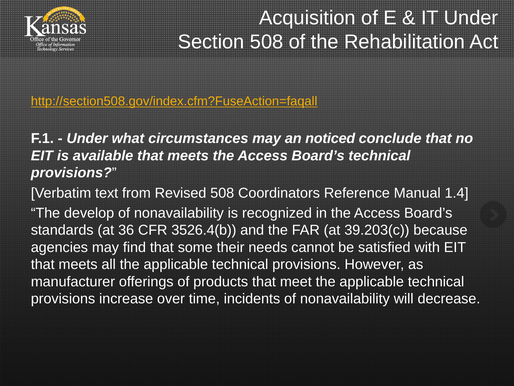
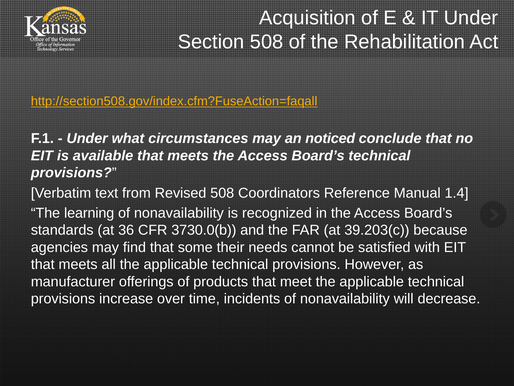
develop: develop -> learning
3526.4(b: 3526.4(b -> 3730.0(b
